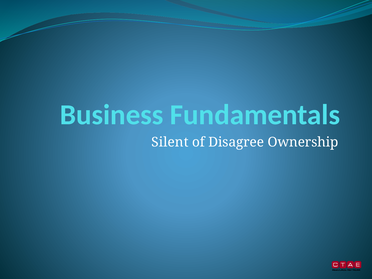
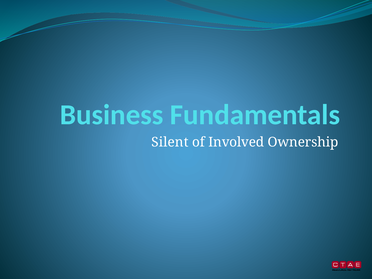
Disagree: Disagree -> Involved
